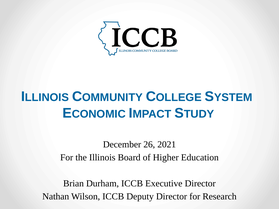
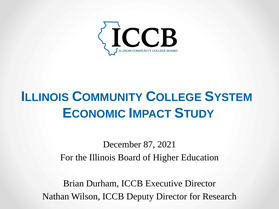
26: 26 -> 87
